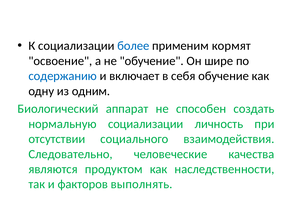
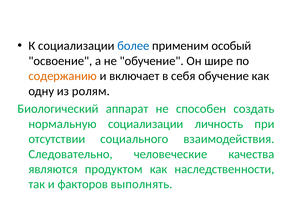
кормят: кормят -> особый
содержанию colour: blue -> orange
одним: одним -> ролям
